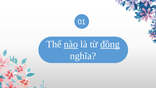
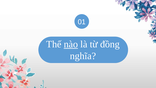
đồng underline: present -> none
